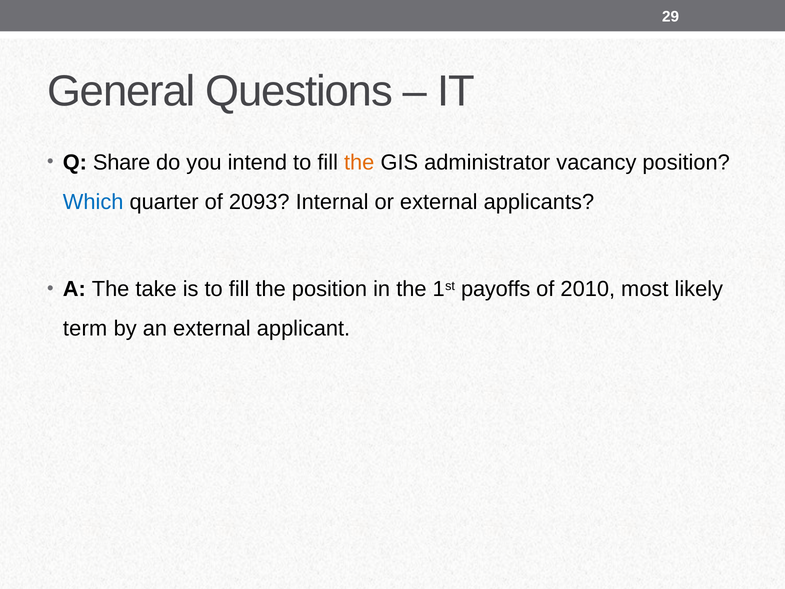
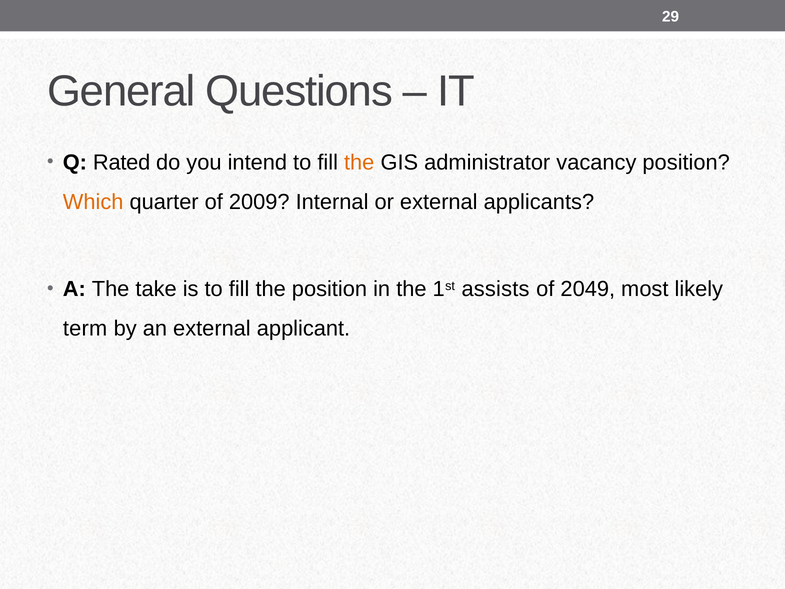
Share: Share -> Rated
Which colour: blue -> orange
2093: 2093 -> 2009
payoffs: payoffs -> assists
2010: 2010 -> 2049
